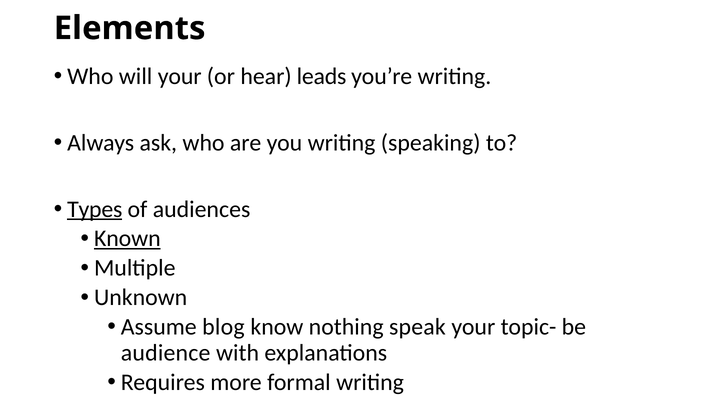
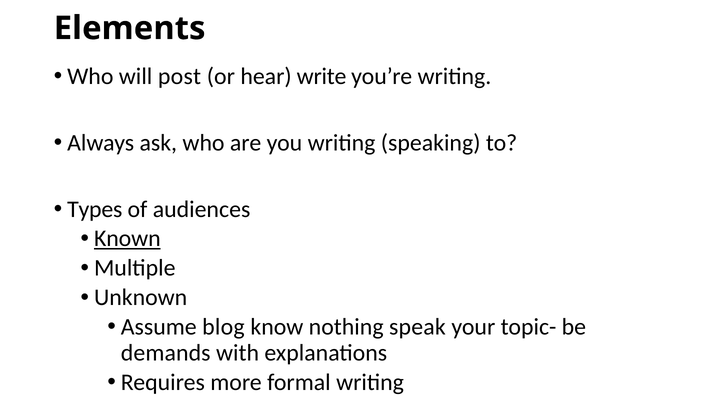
will your: your -> post
leads: leads -> write
Types underline: present -> none
audience: audience -> demands
